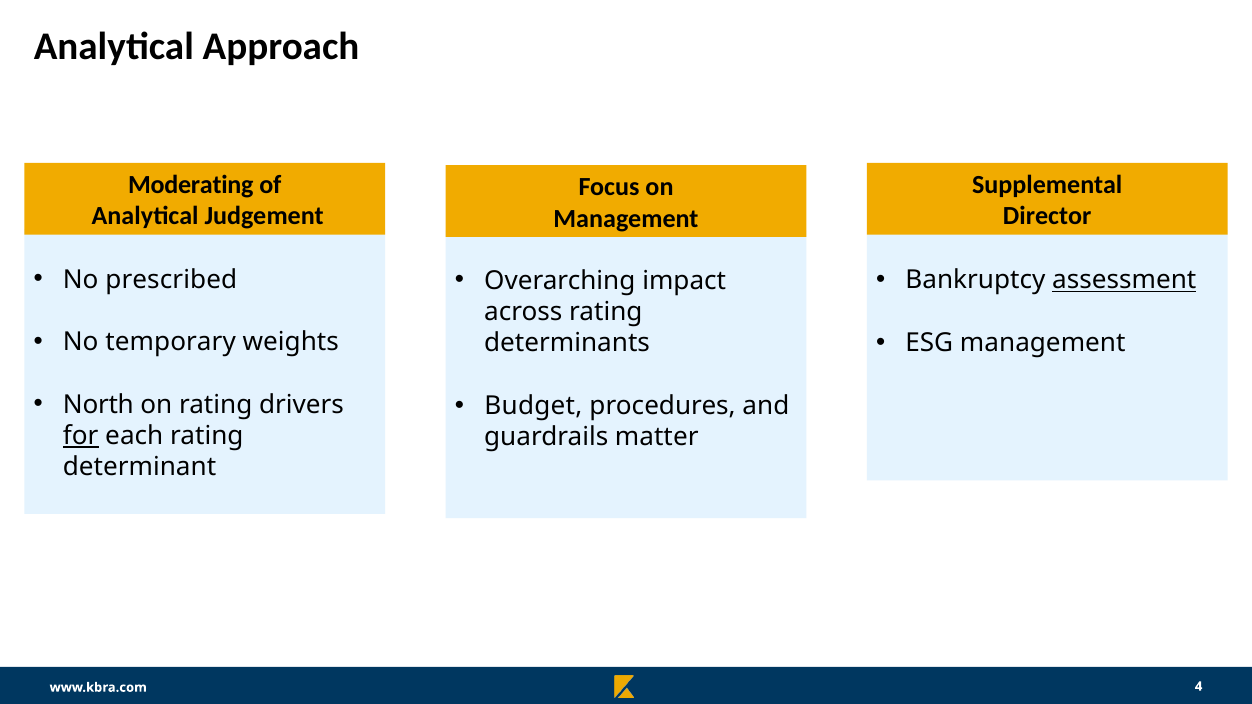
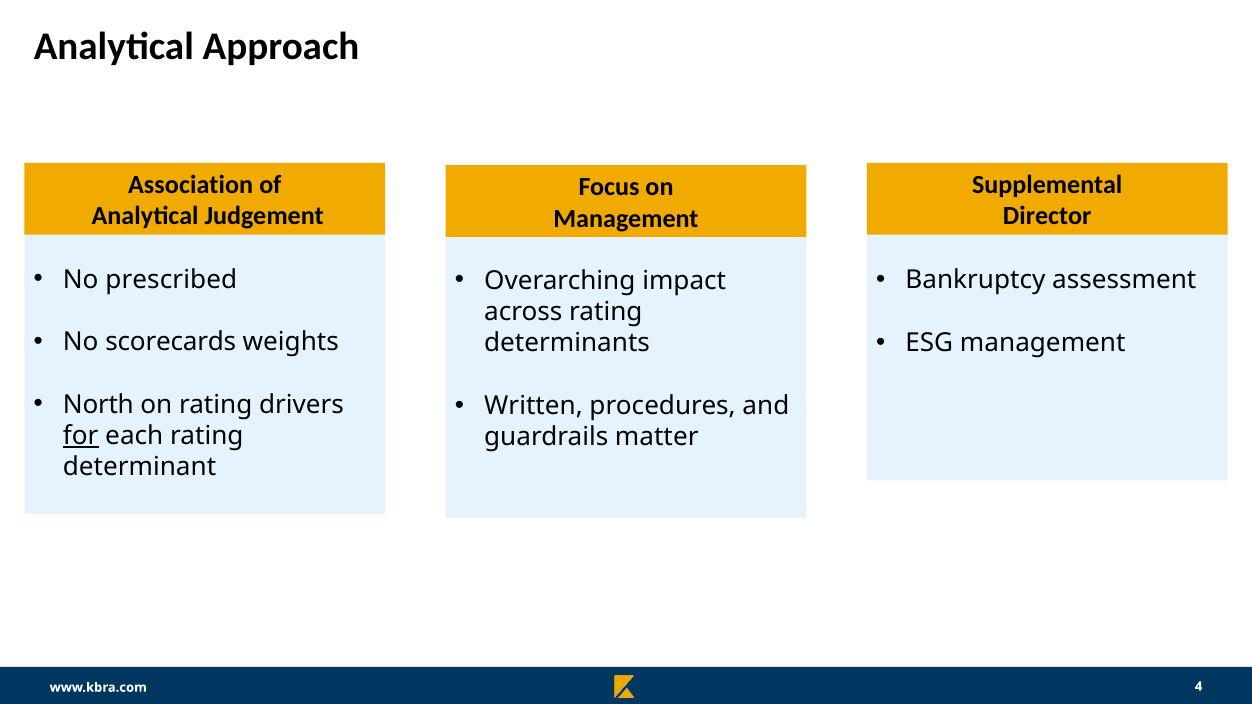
Moderating: Moderating -> Association
assessment underline: present -> none
temporary: temporary -> scorecards
Budget: Budget -> Written
